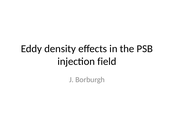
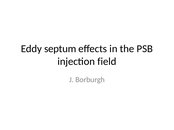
density: density -> septum
